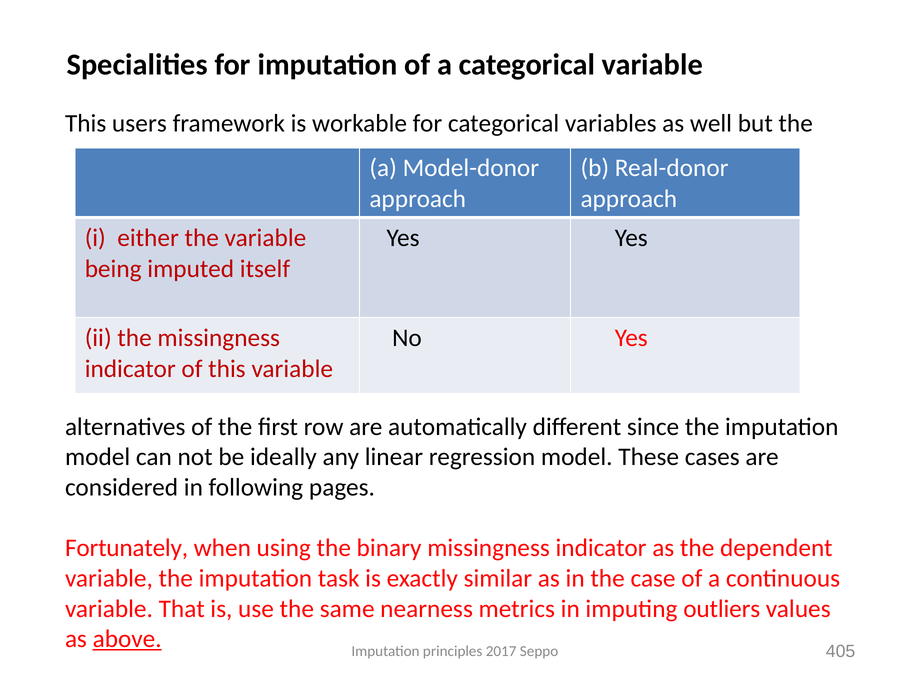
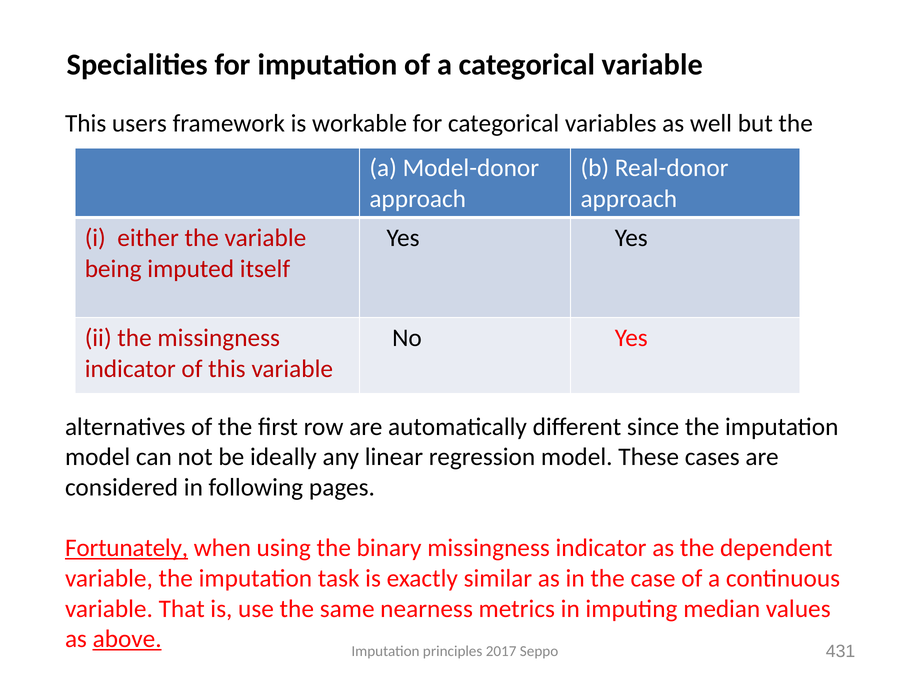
Fortunately underline: none -> present
outliers: outliers -> median
405: 405 -> 431
